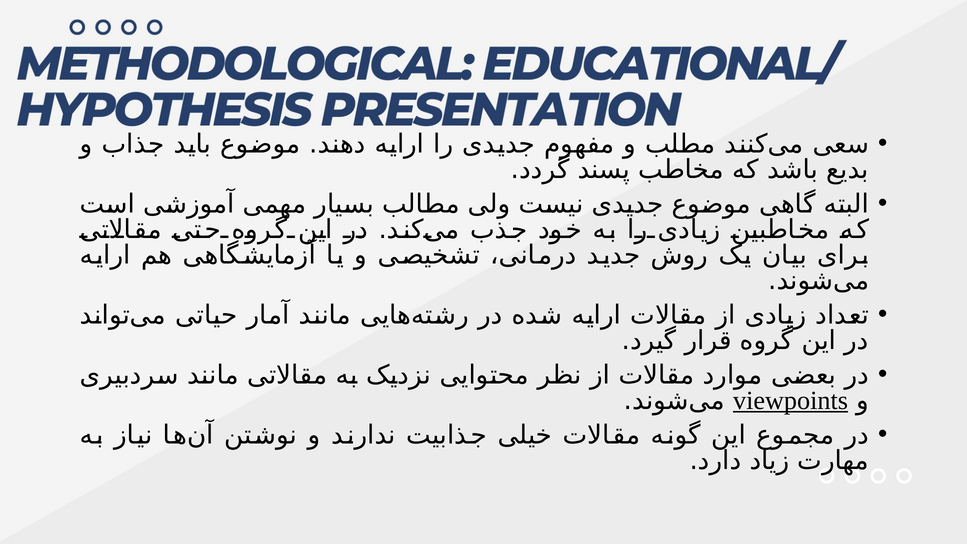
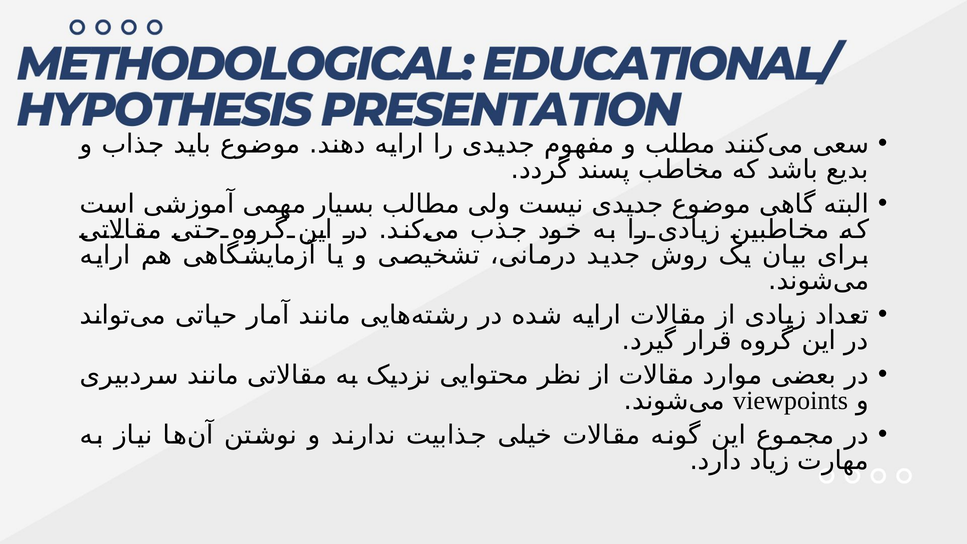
viewpoints underline: present -> none
